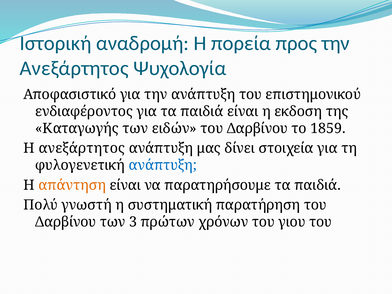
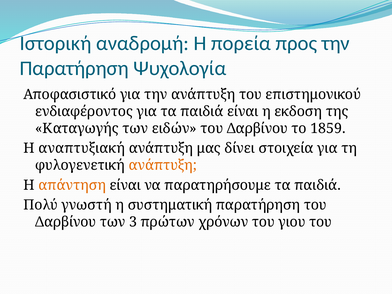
Ανεξάρτητος at (74, 68): Ανεξάρτητος -> Παρατήρηση
Η ανεξάρτητος: ανεξάρτητος -> αναπτυξιακή
ανάπτυξη at (163, 165) colour: blue -> orange
